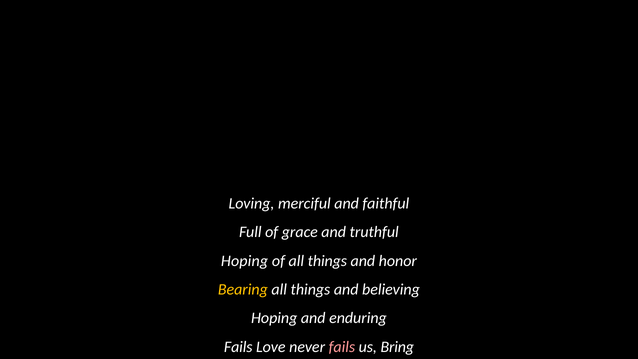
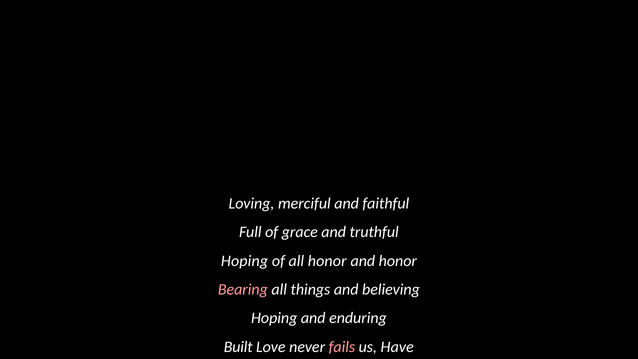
of all things: things -> honor
Bearing colour: yellow -> pink
Fails at (238, 347): Fails -> Built
Bring: Bring -> Have
